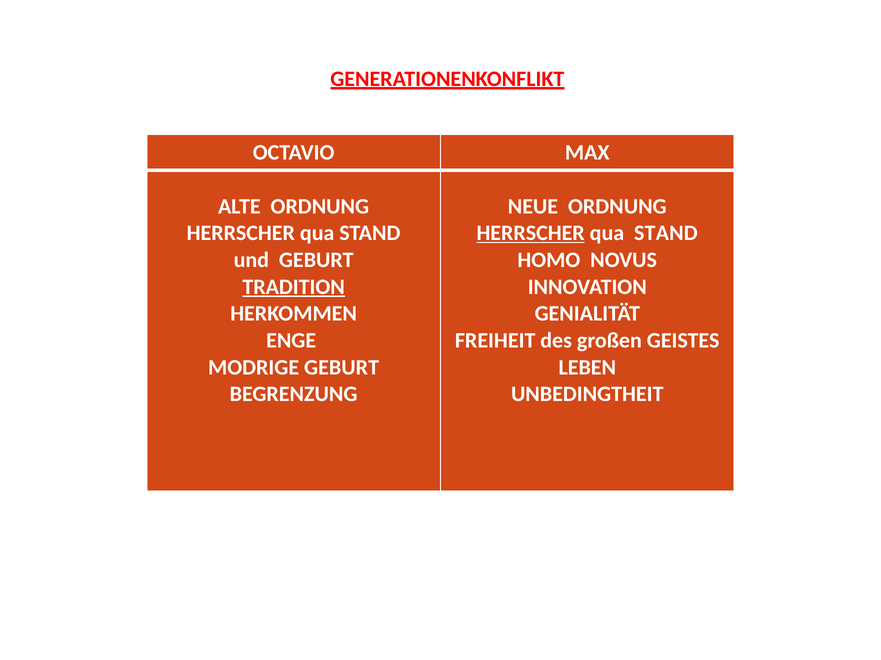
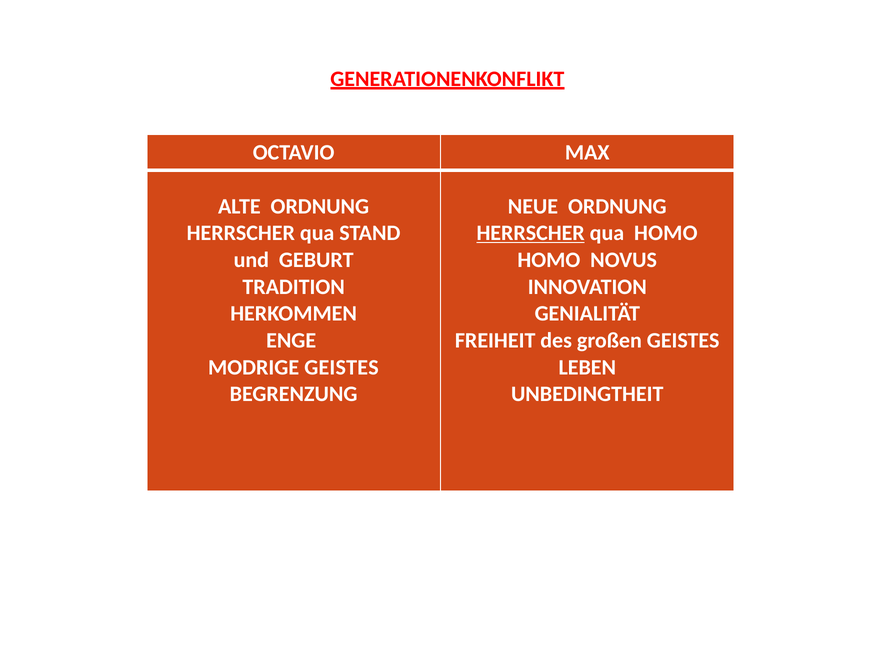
STAND at (666, 233): STAND -> HOMO
TRADITION underline: present -> none
MODRIGE GEBURT: GEBURT -> GEISTES
